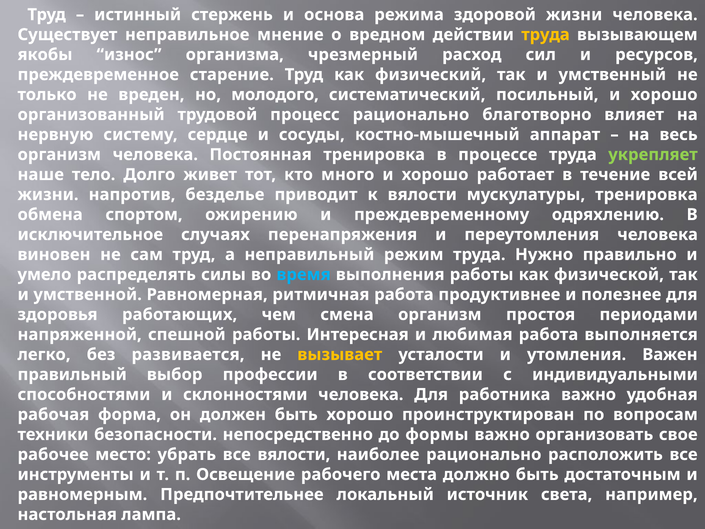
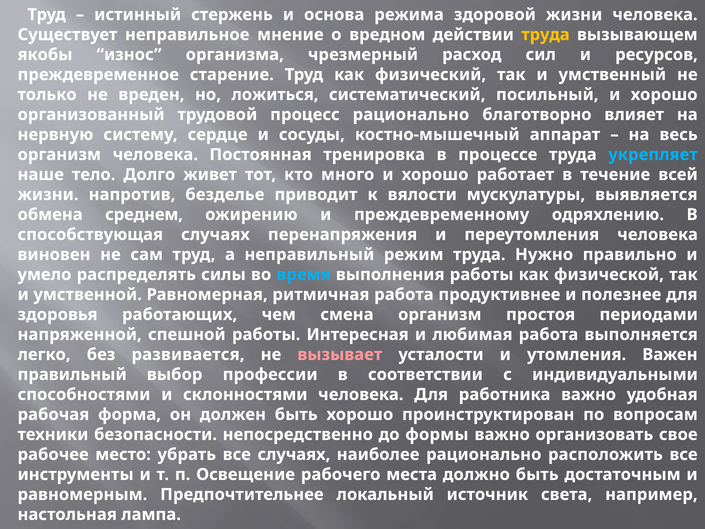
молодого: молодого -> ложиться
укрепляет colour: light green -> light blue
мускулатуры тренировка: тренировка -> выявляется
спортом: спортом -> среднем
исключительное: исключительное -> способствующая
вызывает colour: yellow -> pink
все вялости: вялости -> случаях
